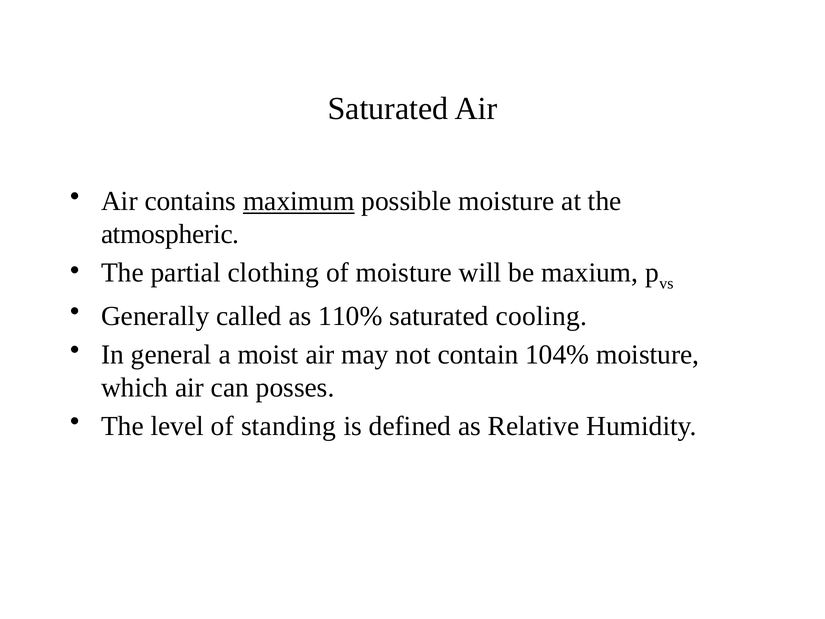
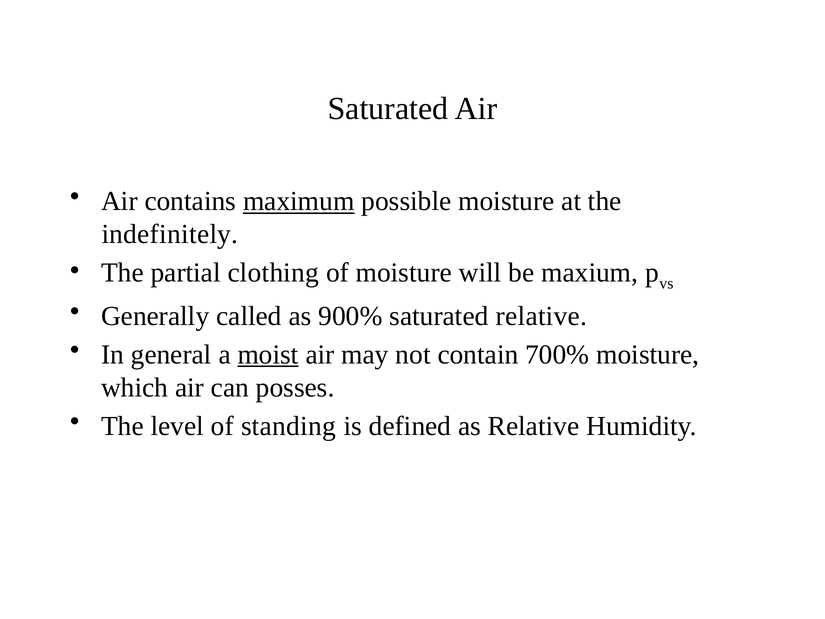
atmospheric: atmospheric -> indefinitely
110%: 110% -> 900%
saturated cooling: cooling -> relative
moist underline: none -> present
104%: 104% -> 700%
